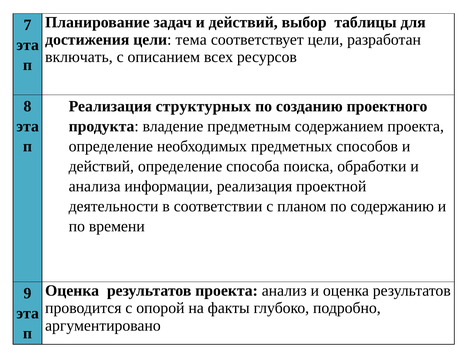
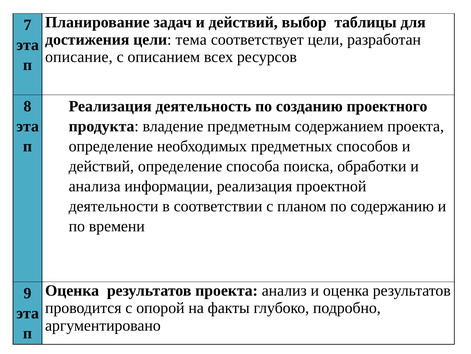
включать: включать -> описание
структурных: структурных -> деятельность
